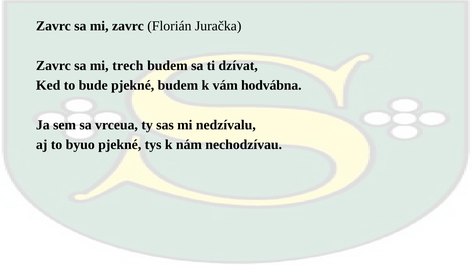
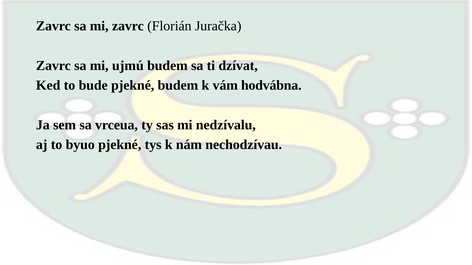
trech: trech -> ujmú
